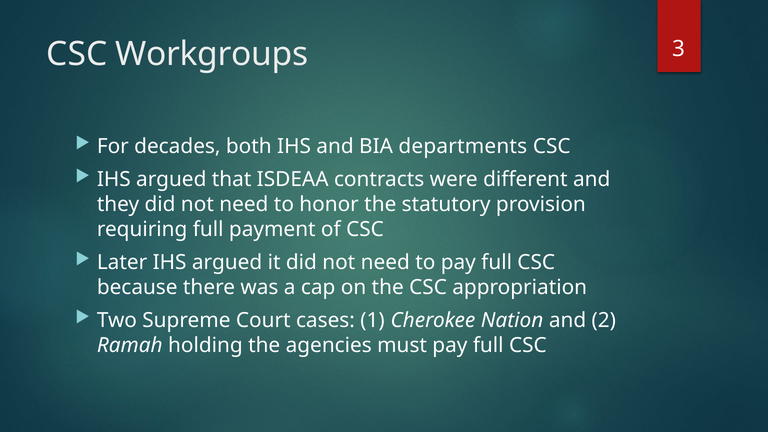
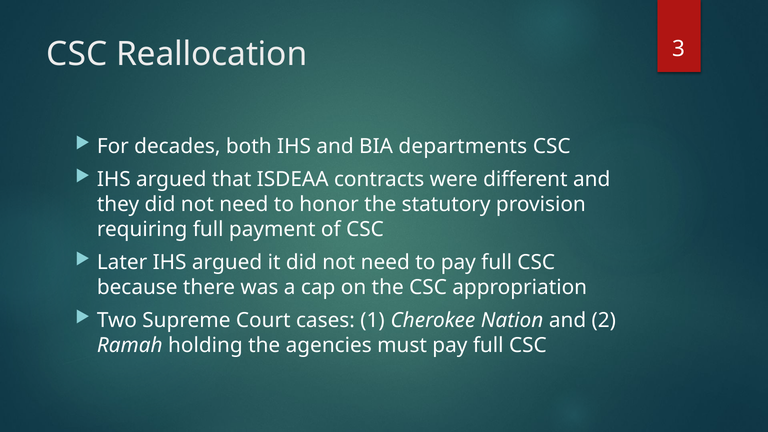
Workgroups: Workgroups -> Reallocation
